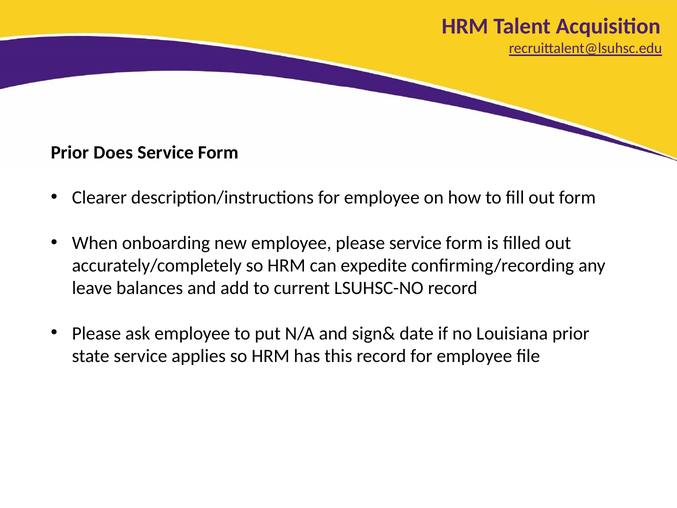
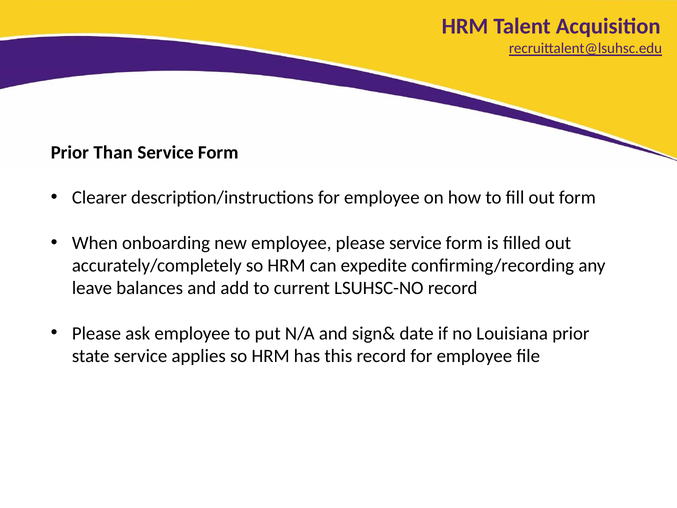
Does: Does -> Than
